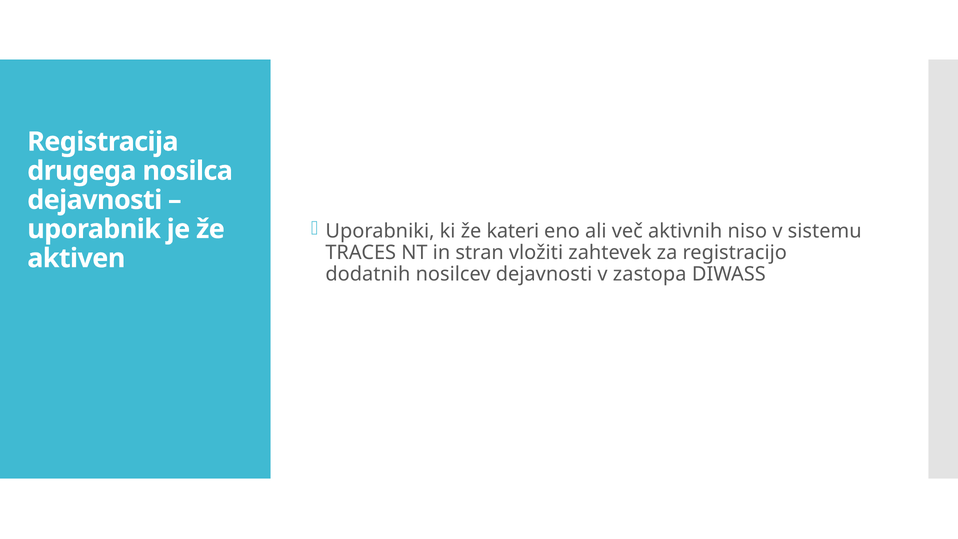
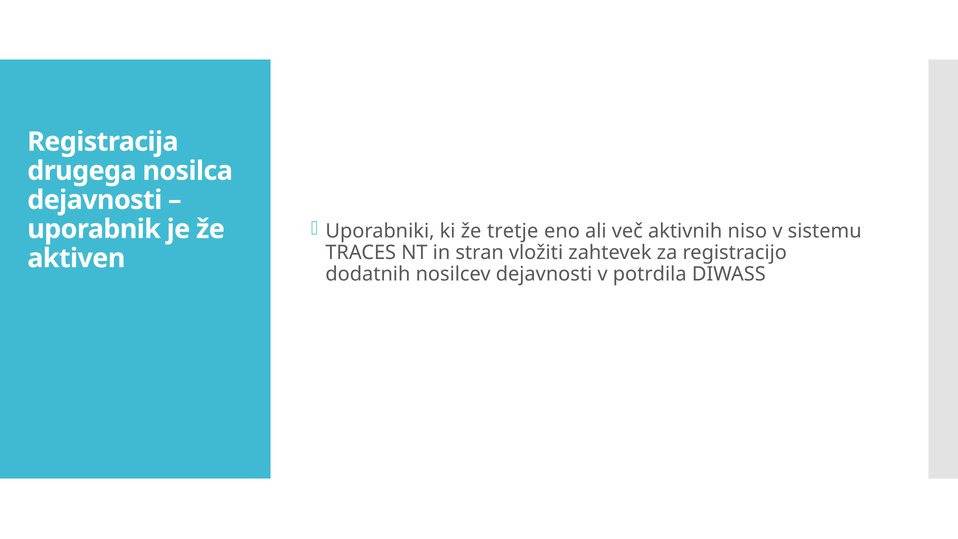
kateri: kateri -> tretje
zastopa: zastopa -> potrdila
